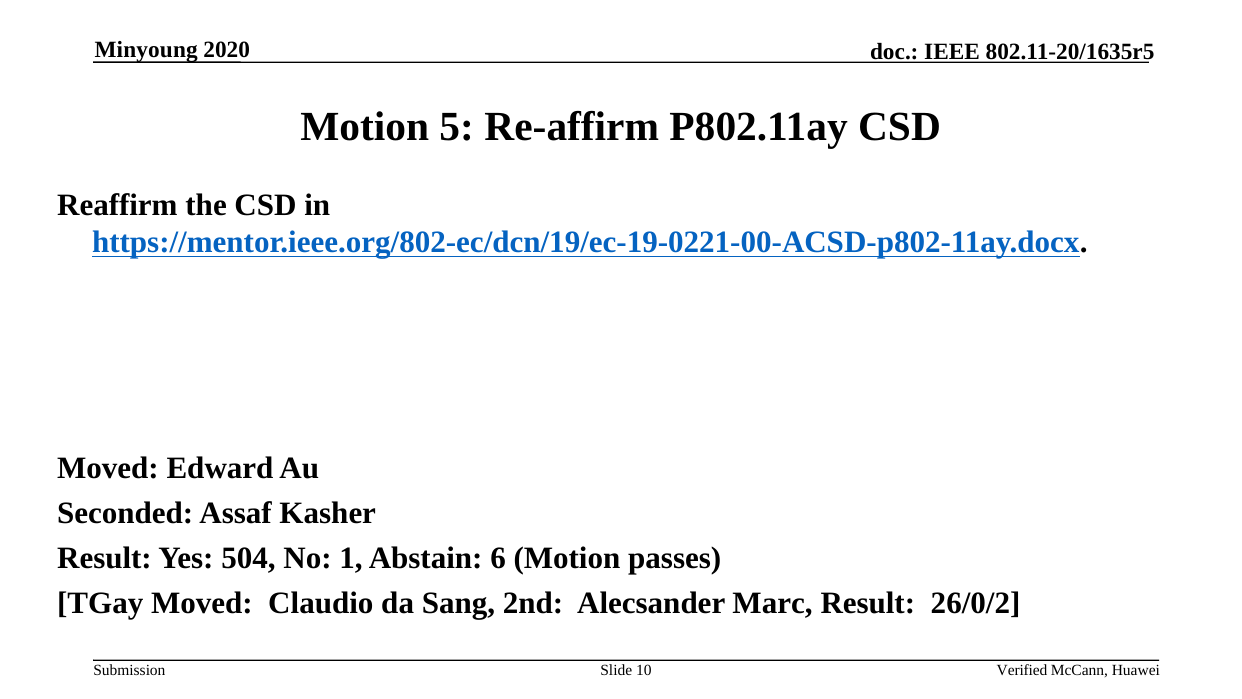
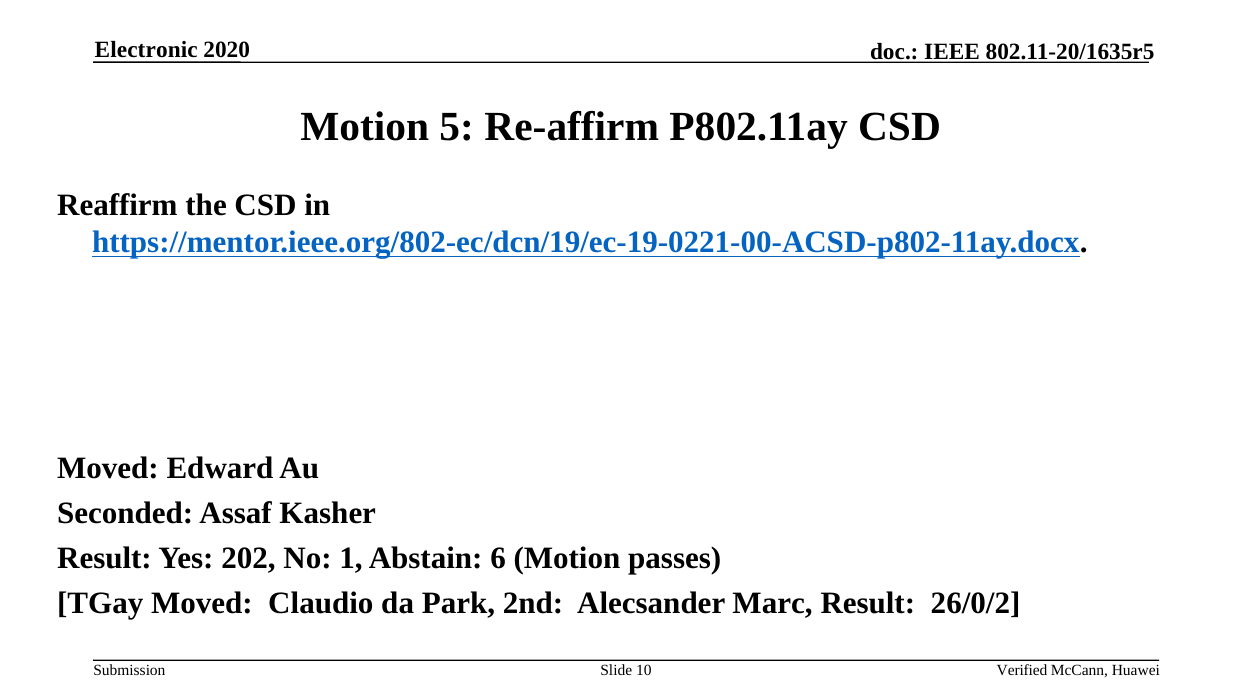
Minyoung: Minyoung -> Electronic
504: 504 -> 202
Sang: Sang -> Park
